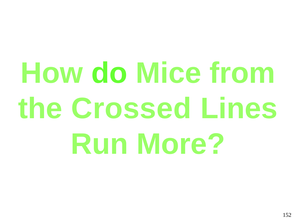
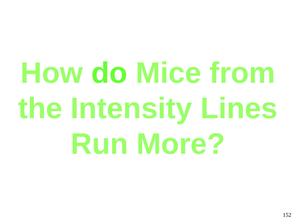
Crossed: Crossed -> Intensity
